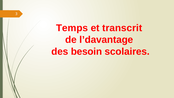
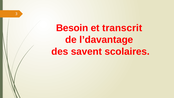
Temps: Temps -> Besoin
besoin: besoin -> savent
